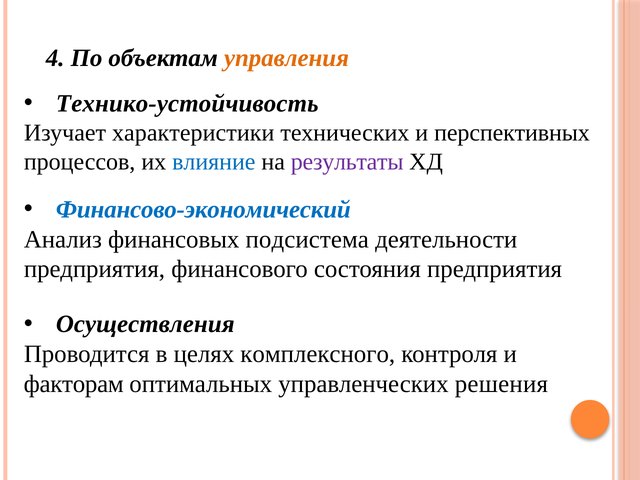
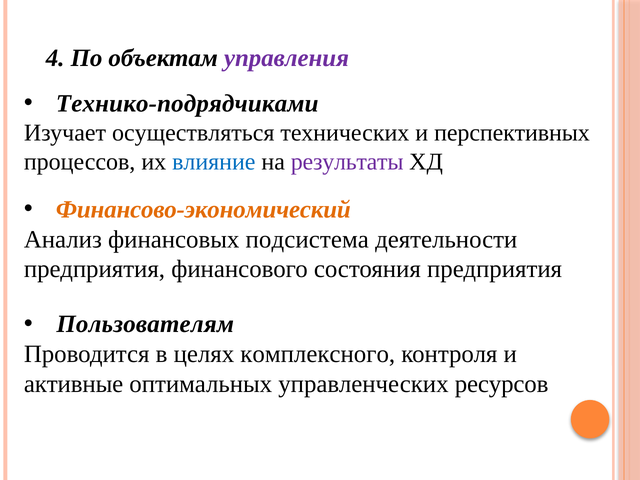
управления colour: orange -> purple
Технико-устойчивость: Технико-устойчивость -> Технико-подрядчиками
характеристики: характеристики -> осуществляться
Финансово-экономический colour: blue -> orange
Осуществления: Осуществления -> Пользователям
факторам: факторам -> активные
решения: решения -> ресурсов
